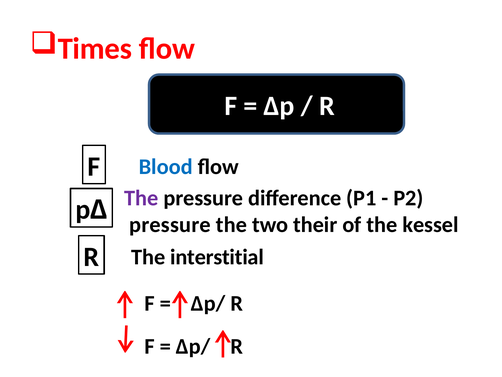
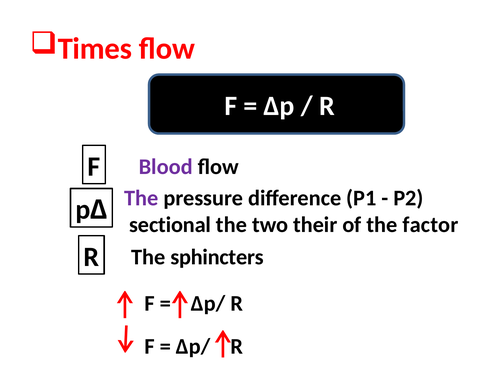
Blood colour: blue -> purple
pressure at (170, 225): pressure -> sectional
kessel: kessel -> factor
interstitial: interstitial -> sphincters
